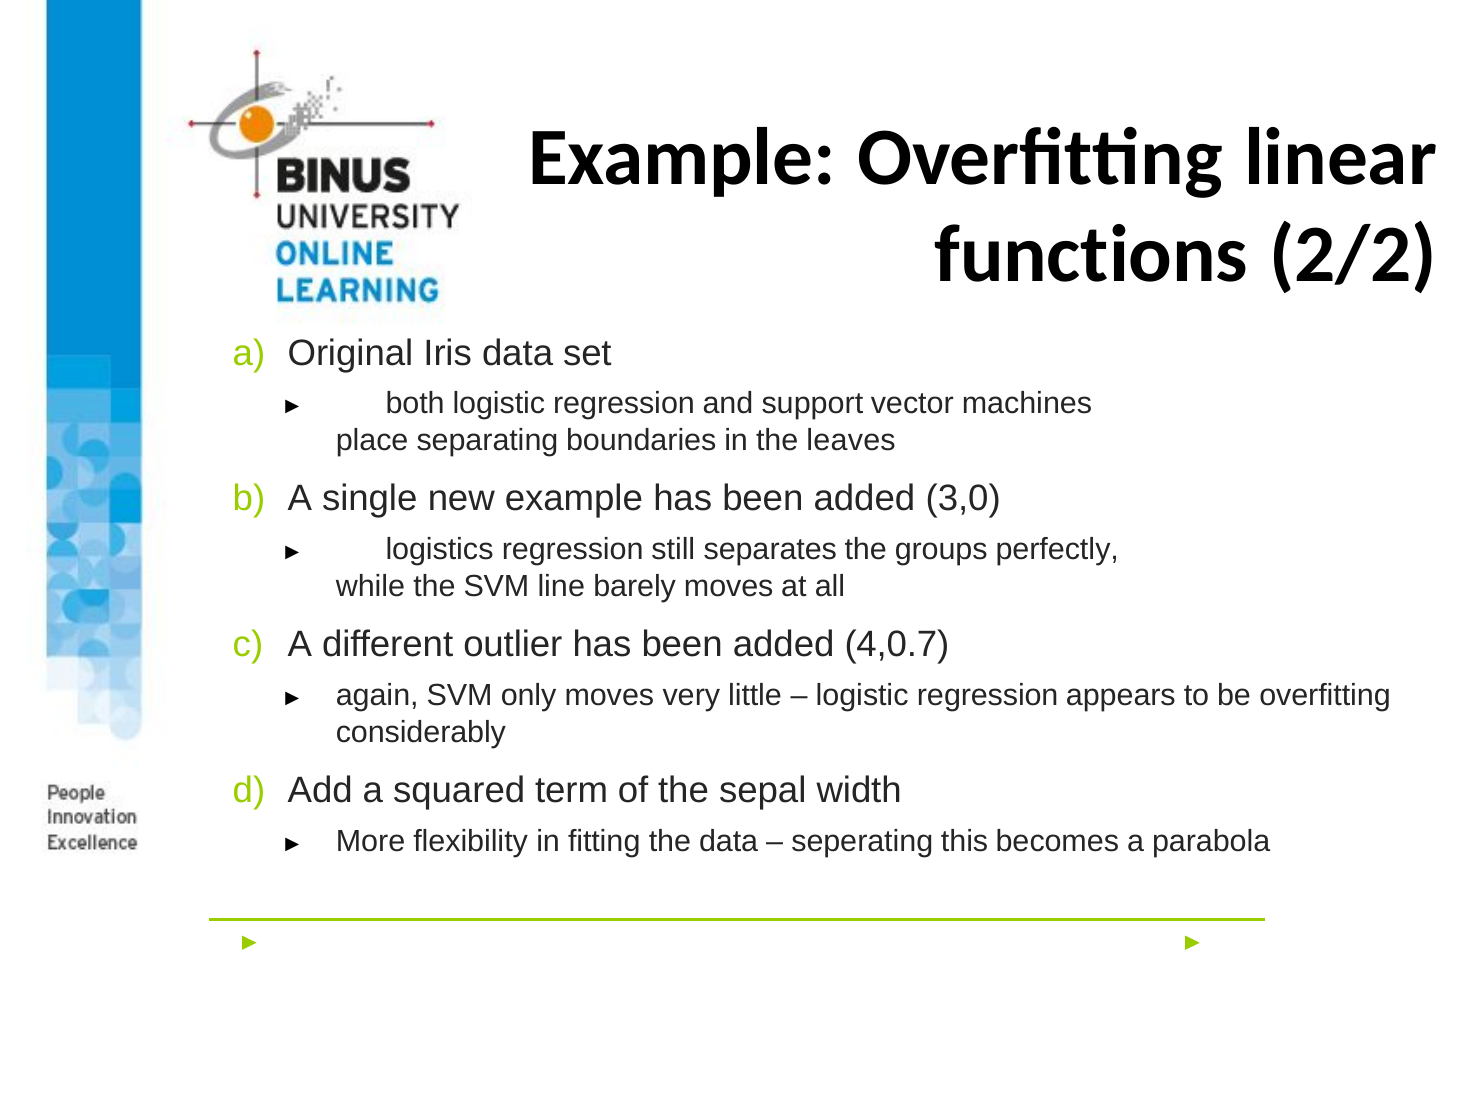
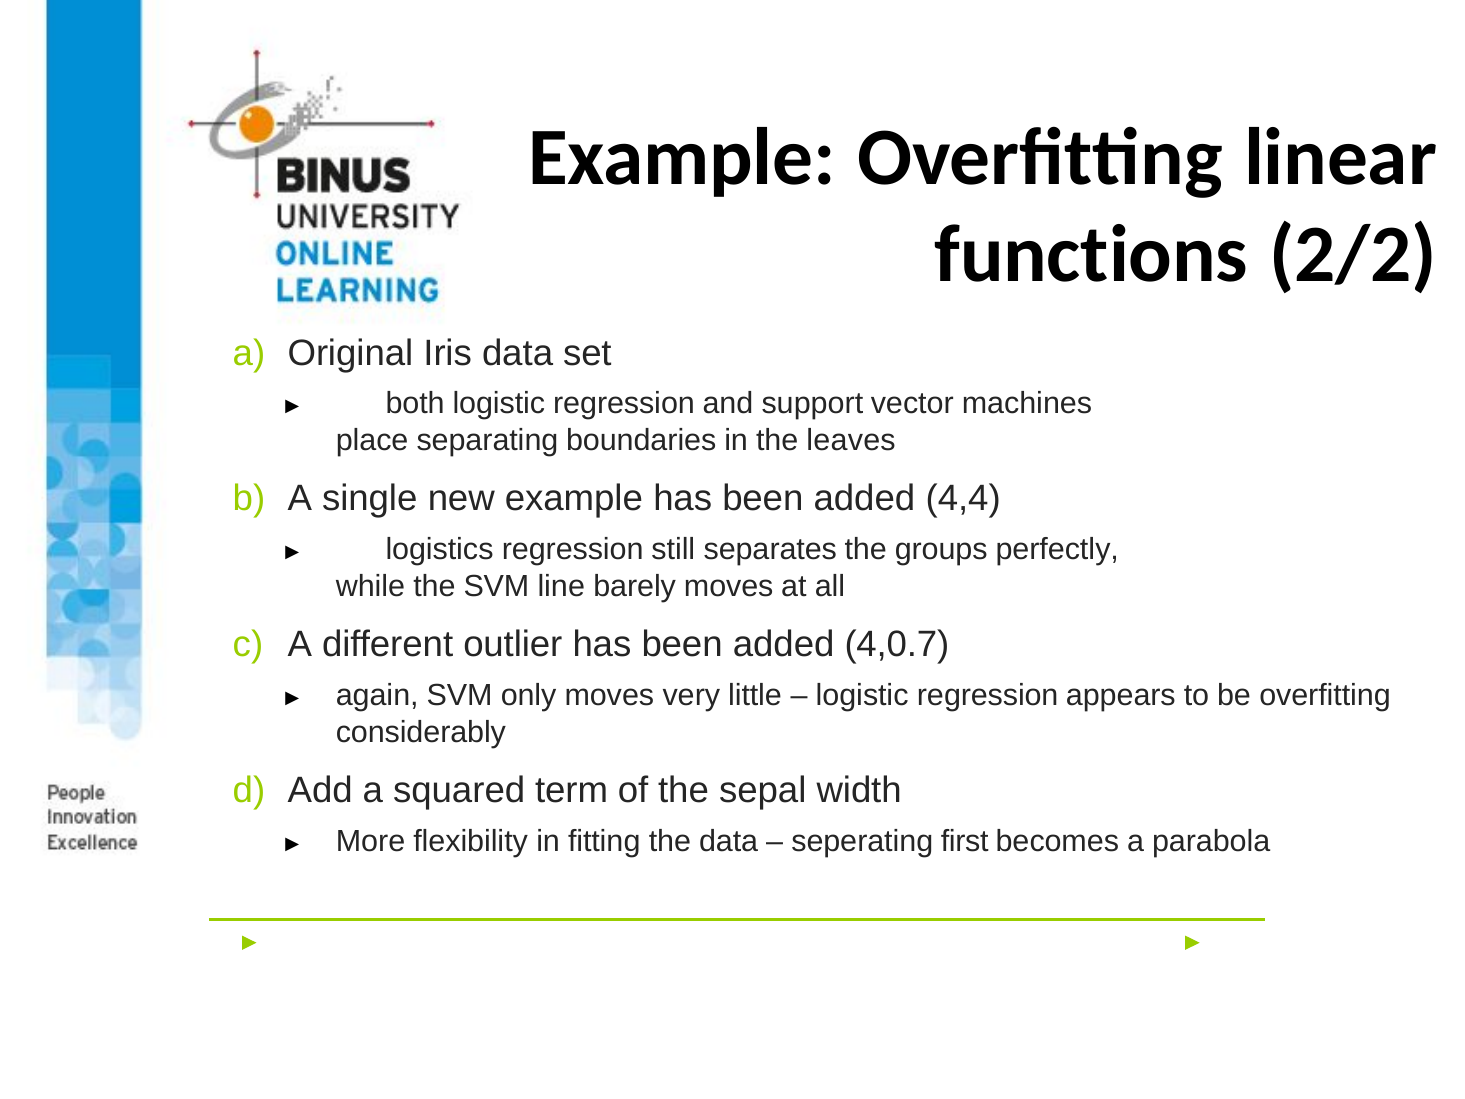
3,0: 3,0 -> 4,4
this: this -> first
